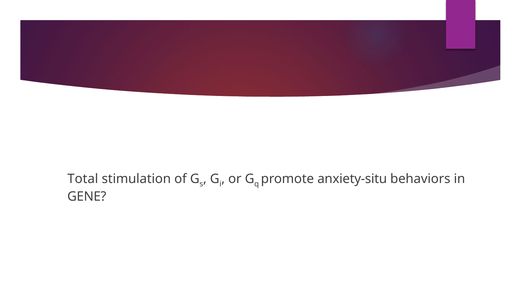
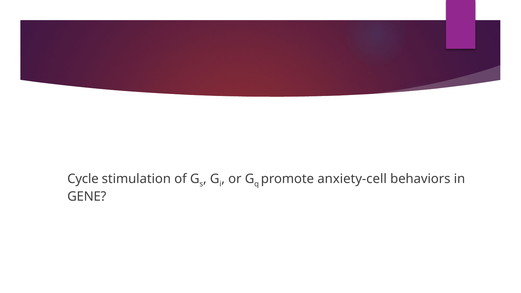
Total: Total -> Cycle
anxiety-situ: anxiety-situ -> anxiety-cell
